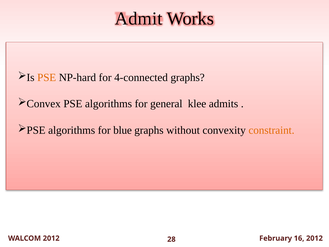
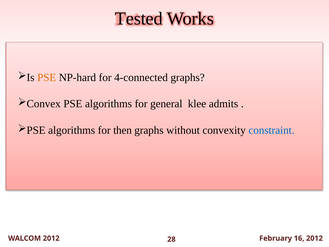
Admit: Admit -> Tested
blue: blue -> then
constraint colour: orange -> blue
